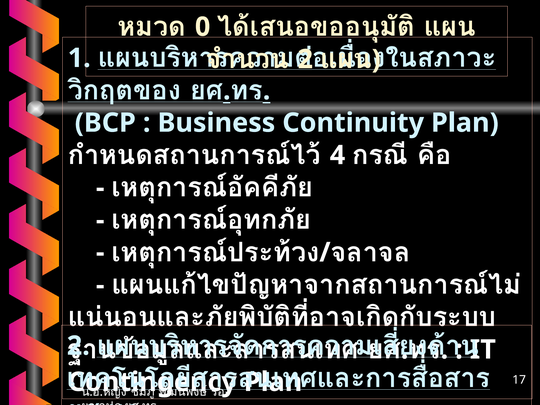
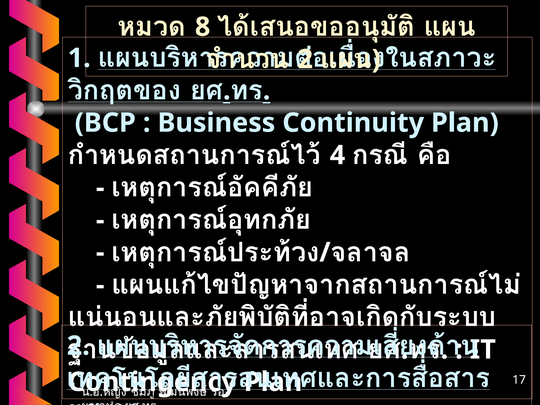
0: 0 -> 8
